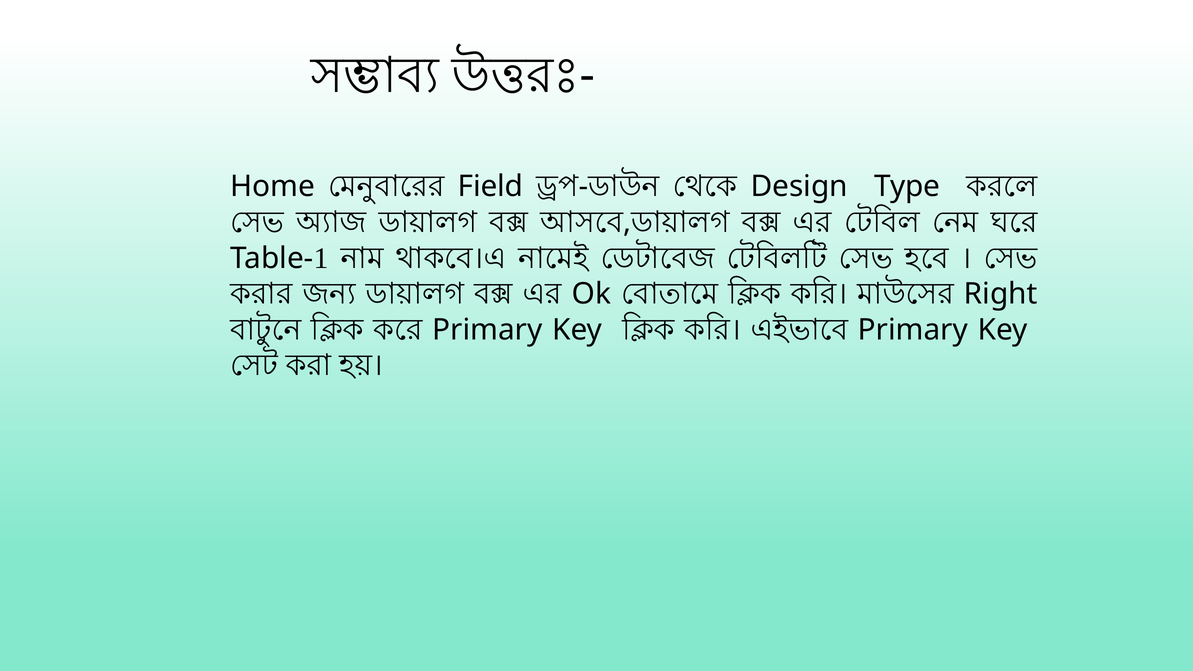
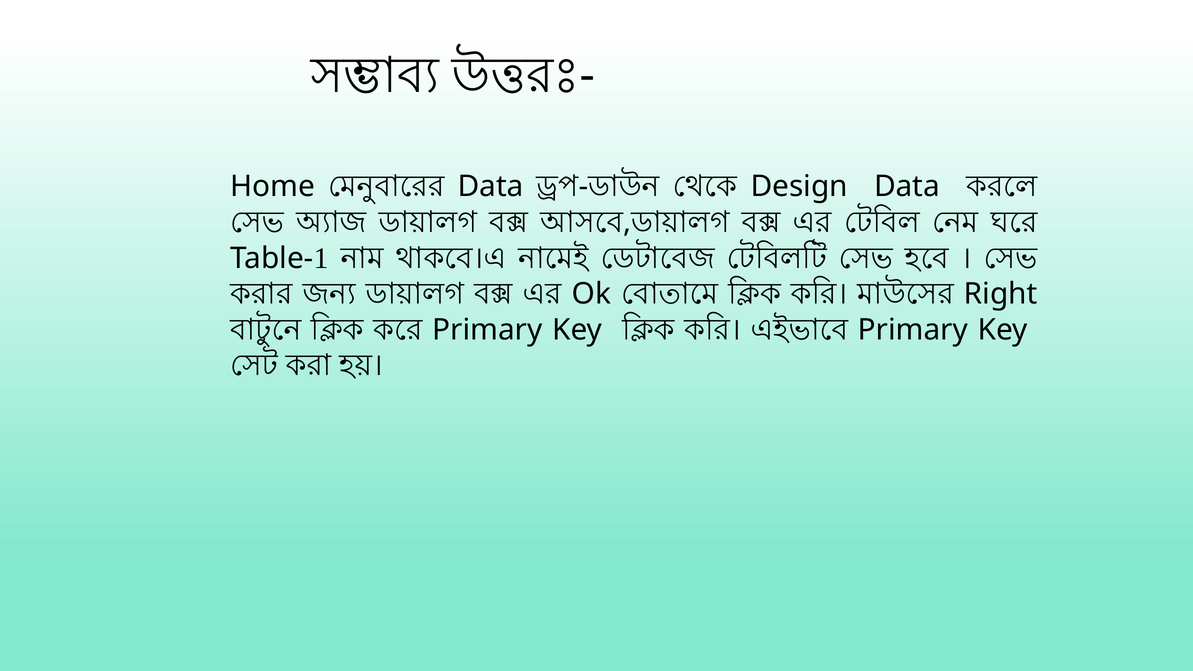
Field at (491, 187): Field -> Data
Design Type: Type -> Data
